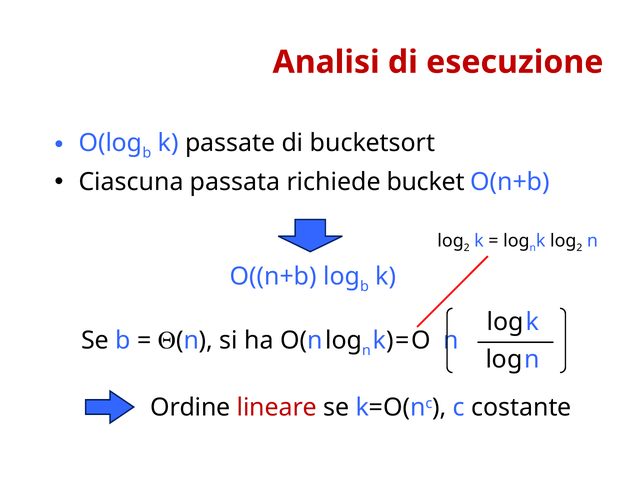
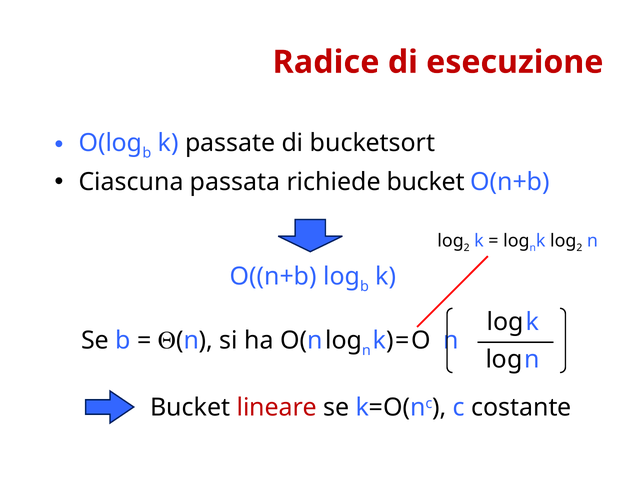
Analisi: Analisi -> Radice
Ordine at (190, 407): Ordine -> Bucket
